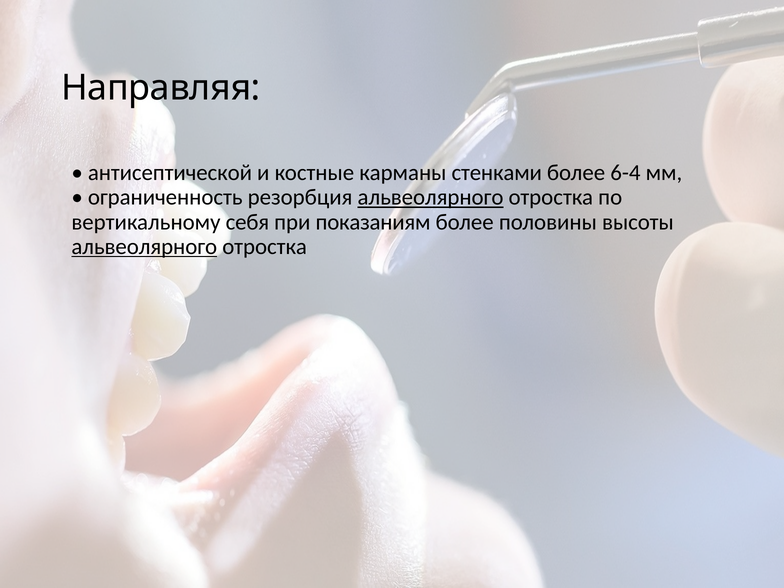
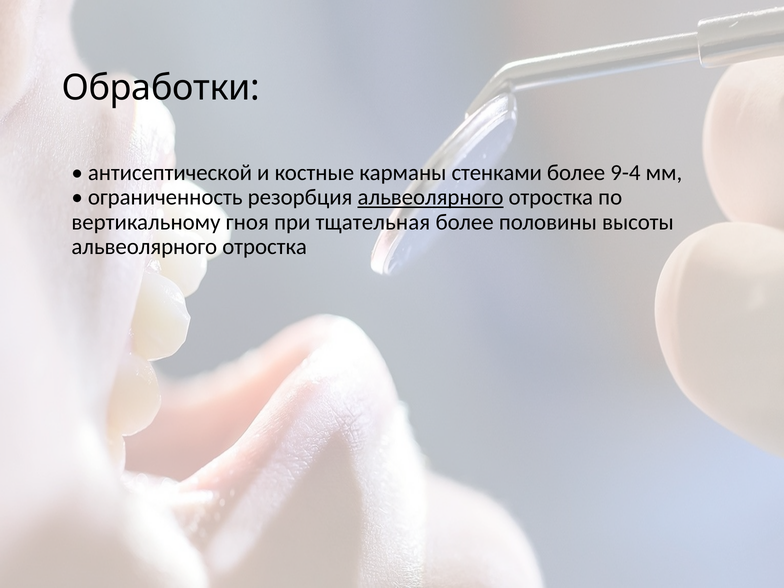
Направляя: Направляя -> Обработки
6-4: 6-4 -> 9-4
себя: себя -> гноя
показаниям: показаниям -> тщательная
альвеолярного at (144, 247) underline: present -> none
